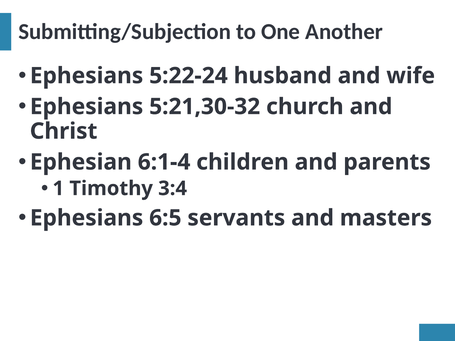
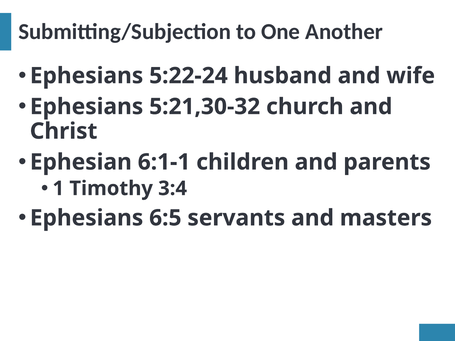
6:1-4: 6:1-4 -> 6:1-1
